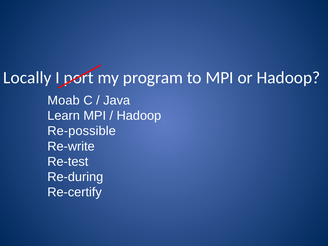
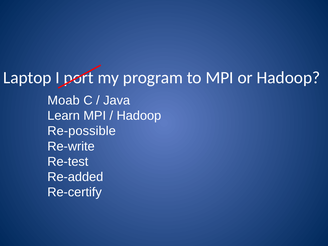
Locally: Locally -> Laptop
Re-during: Re-during -> Re-added
